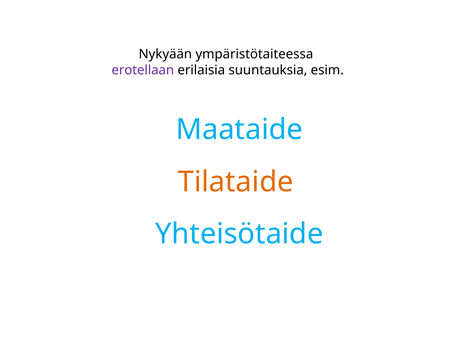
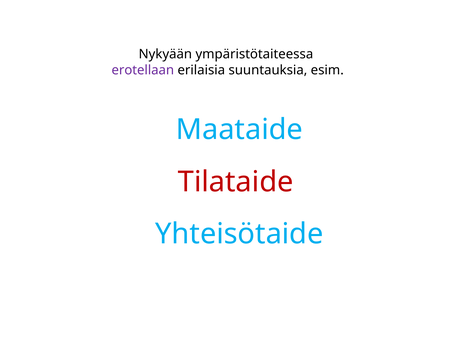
Tilataide colour: orange -> red
